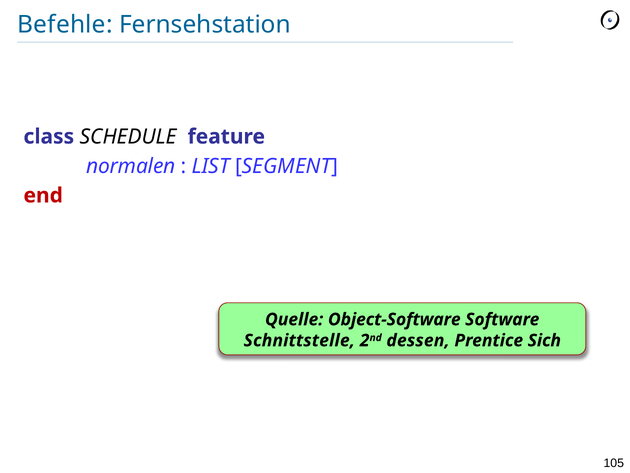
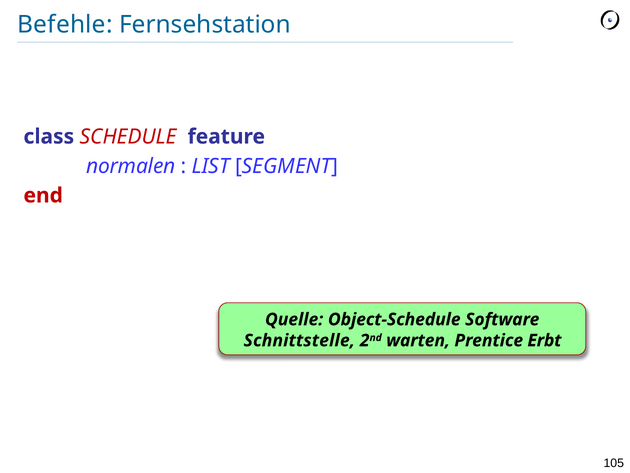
SCHEDULE colour: black -> red
Object-Software: Object-Software -> Object-Schedule
dessen: dessen -> warten
Sich: Sich -> Erbt
